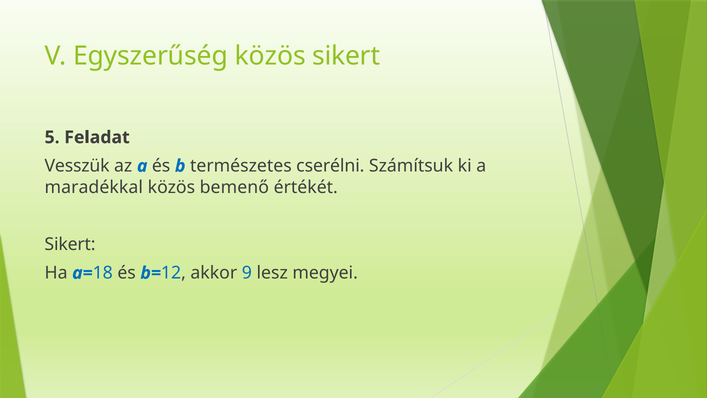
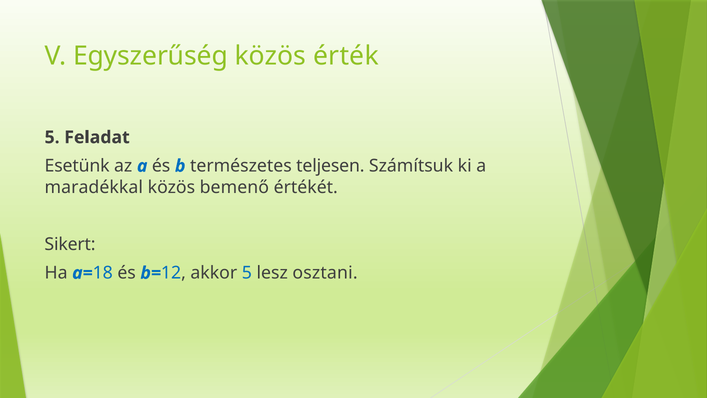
közös sikert: sikert -> érték
Vesszük: Vesszük -> Esetünk
cserélni: cserélni -> teljesen
akkor 9: 9 -> 5
megyei: megyei -> osztani
